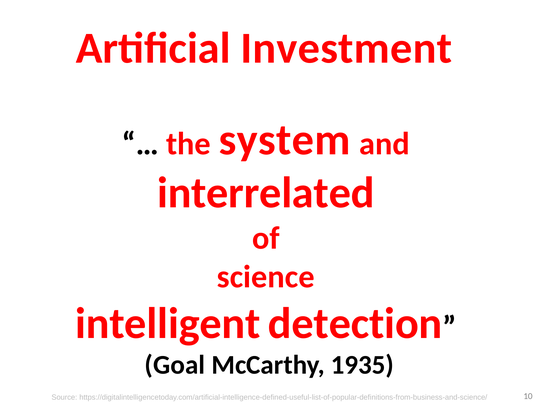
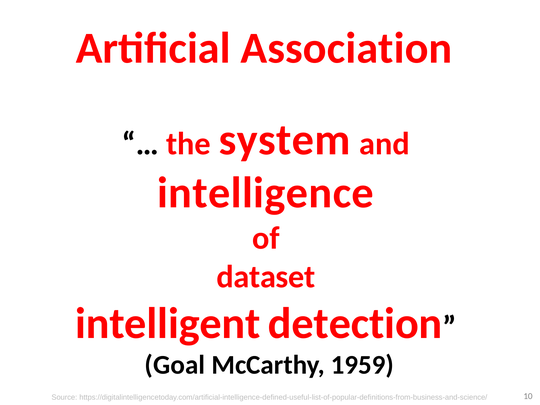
Investment: Investment -> Association
interrelated: interrelated -> intelligence
science: science -> dataset
1935: 1935 -> 1959
